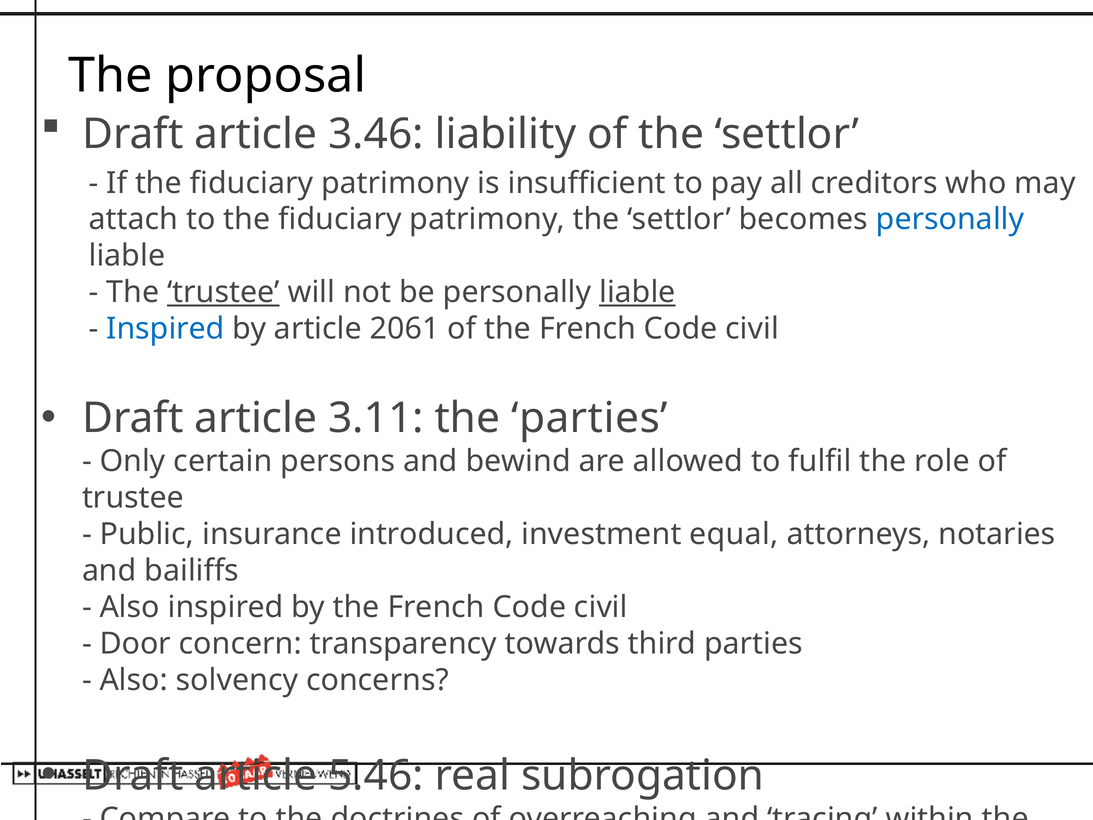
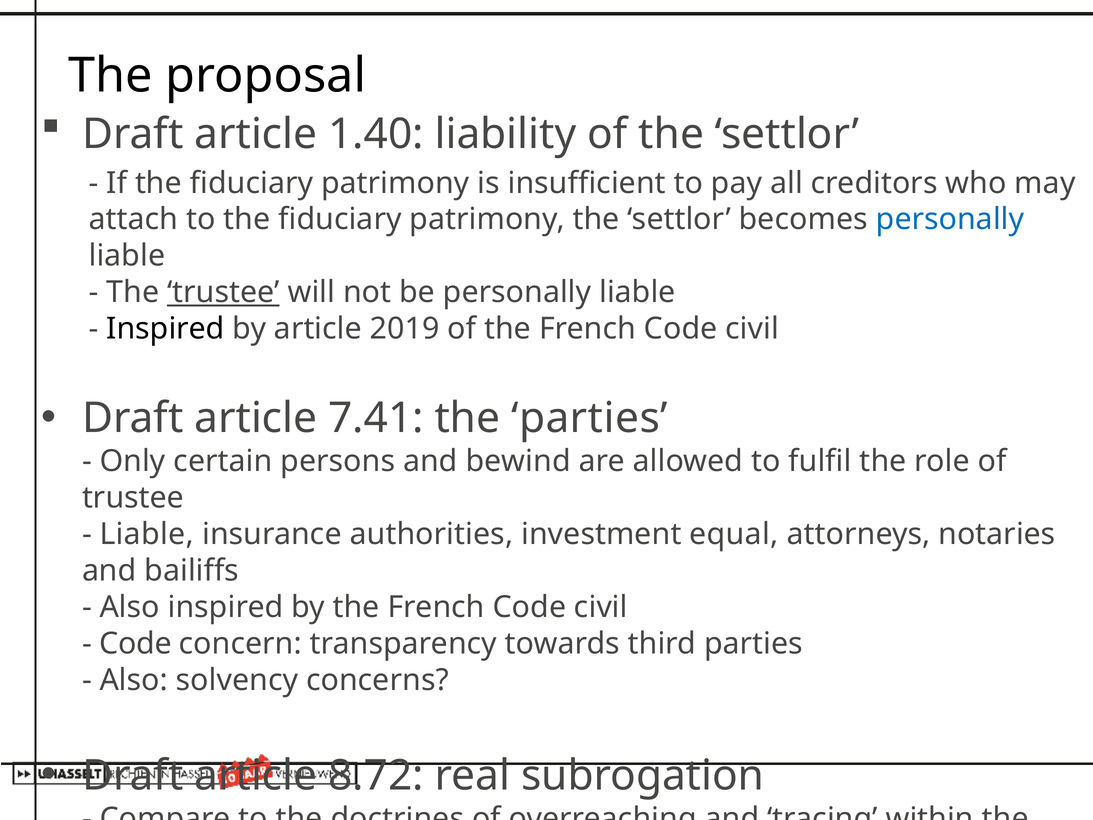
3.46: 3.46 -> 1.40
liable at (637, 292) underline: present -> none
Inspired at (165, 329) colour: blue -> black
2061: 2061 -> 2019
3.11: 3.11 -> 7.41
Public at (147, 534): Public -> Liable
introduced: introduced -> authorities
Door at (135, 643): Door -> Code
5.46: 5.46 -> 8.72
